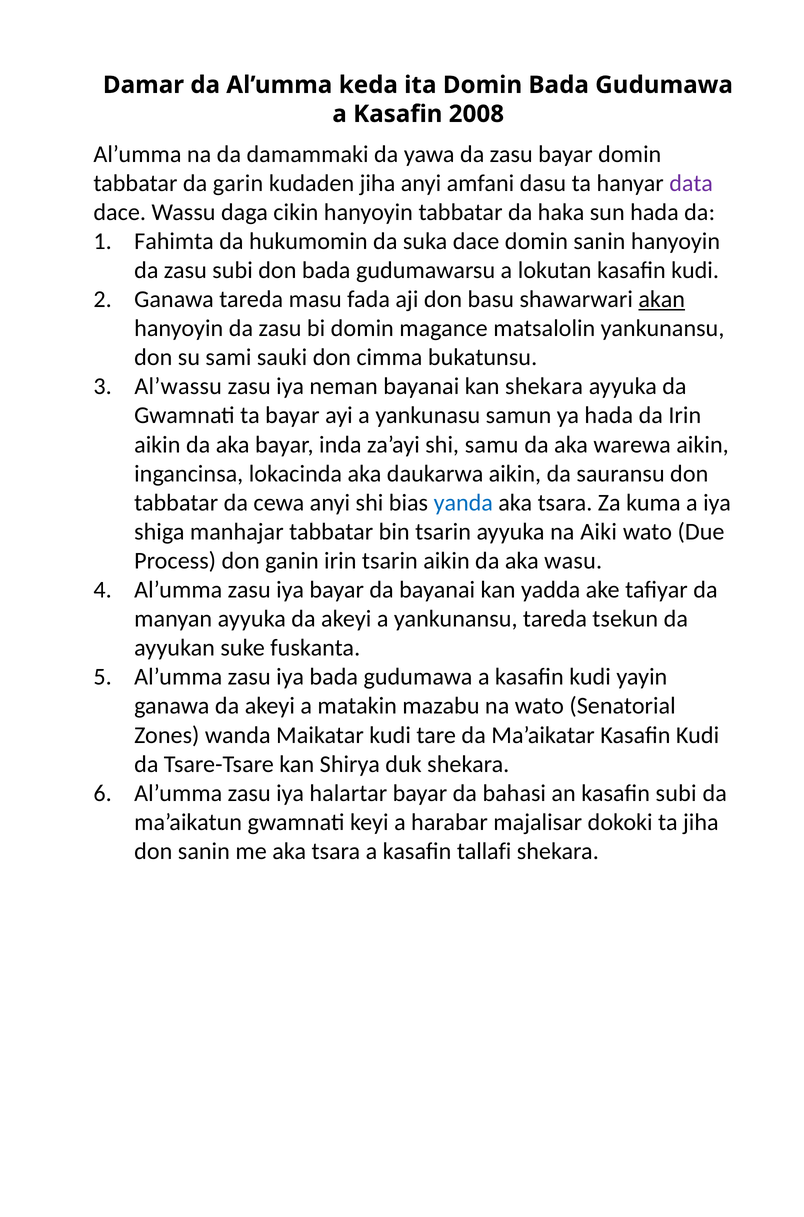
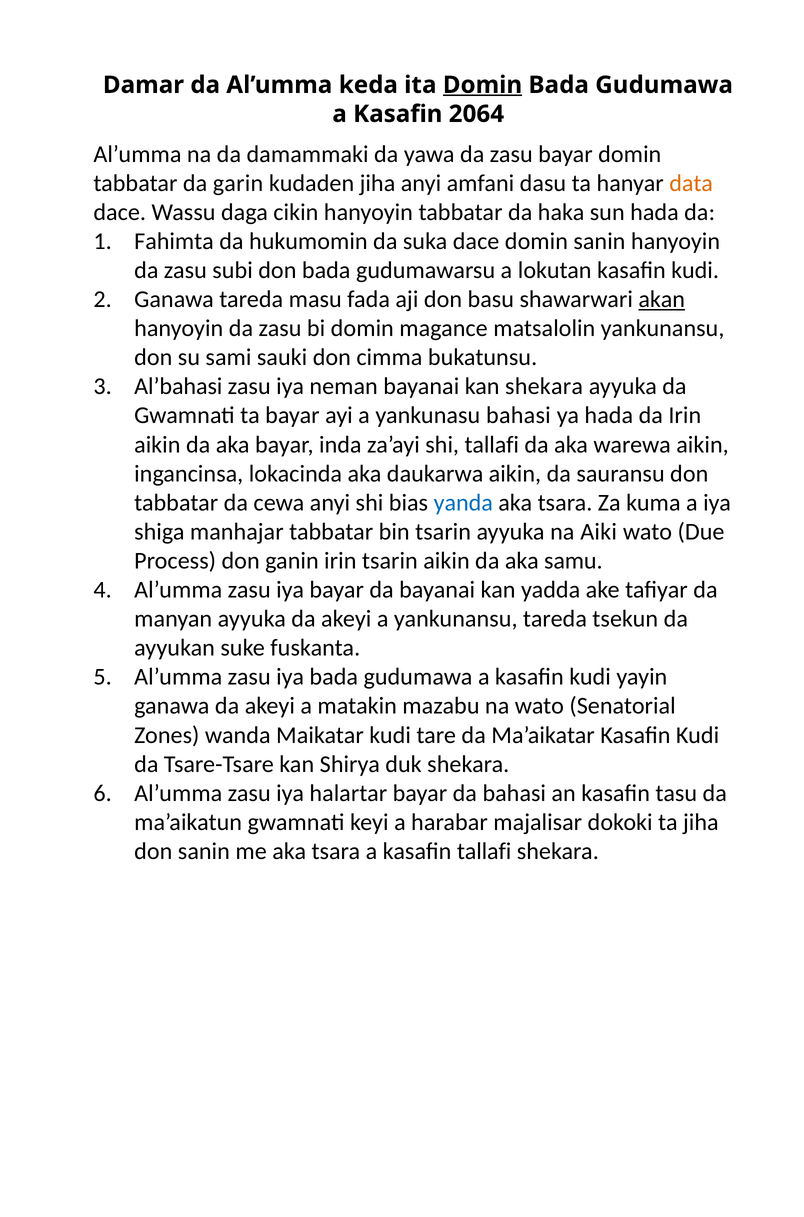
Domin at (482, 85) underline: none -> present
2008: 2008 -> 2064
data colour: purple -> orange
Al’wassu: Al’wassu -> Al’bahasi
yankunasu samun: samun -> bahasi
shi samu: samu -> tallafi
wasu: wasu -> samu
kasafin subi: subi -> tasu
